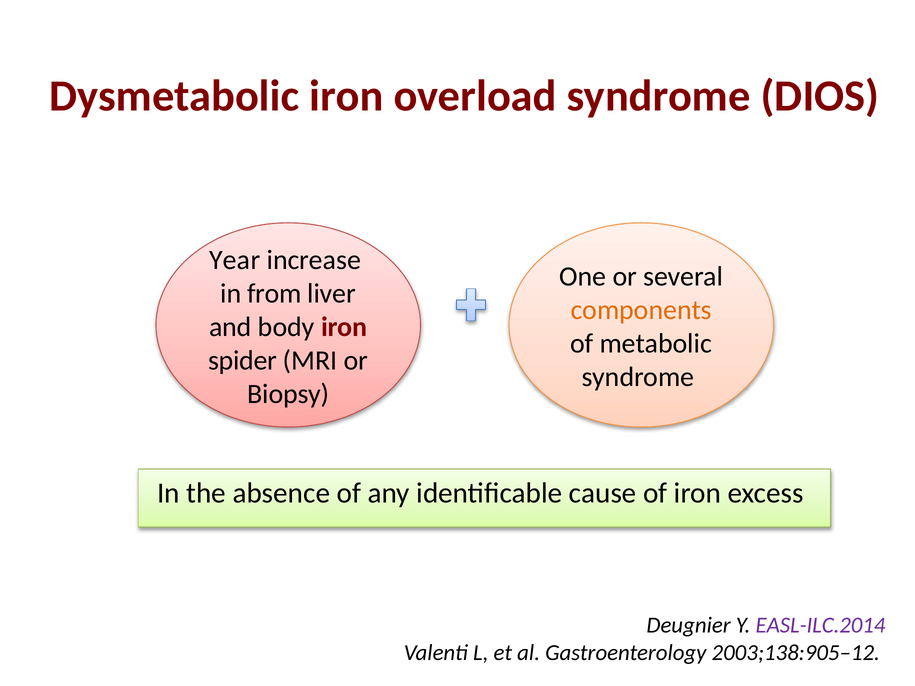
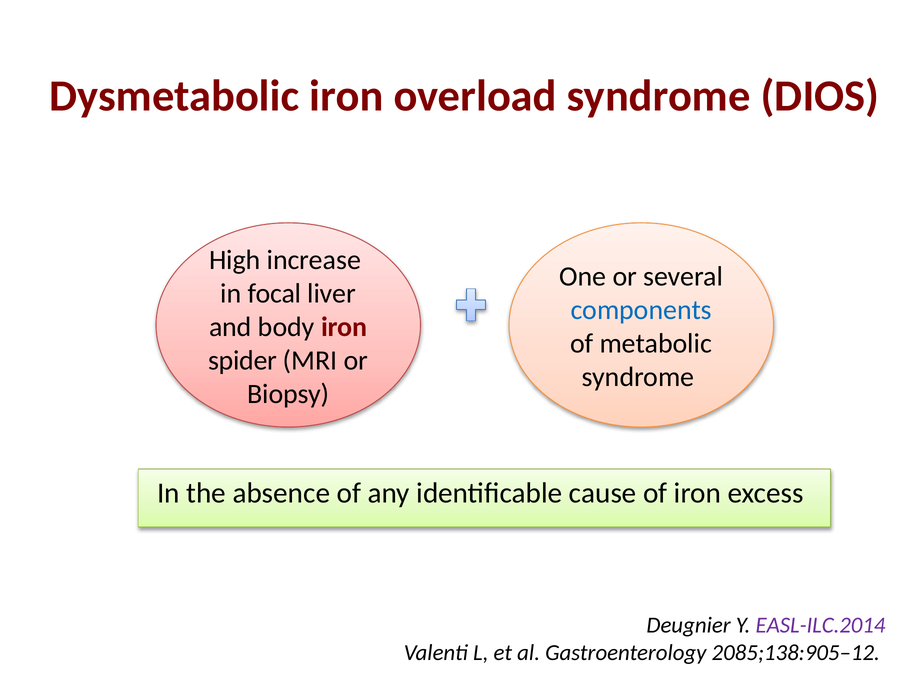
Year: Year -> High
from: from -> focal
components colour: orange -> blue
2003;138:905–12: 2003;138:905–12 -> 2085;138:905–12
